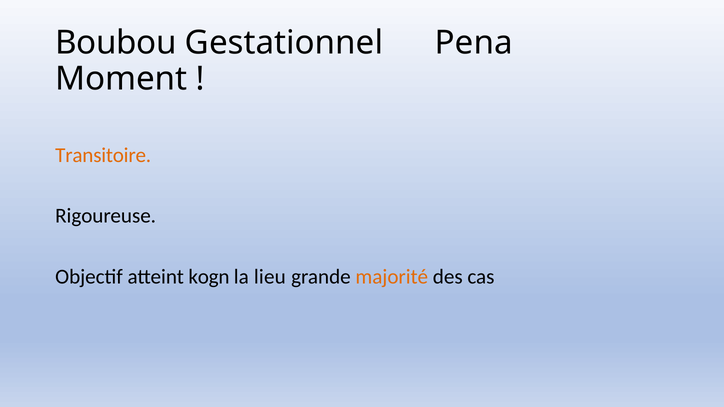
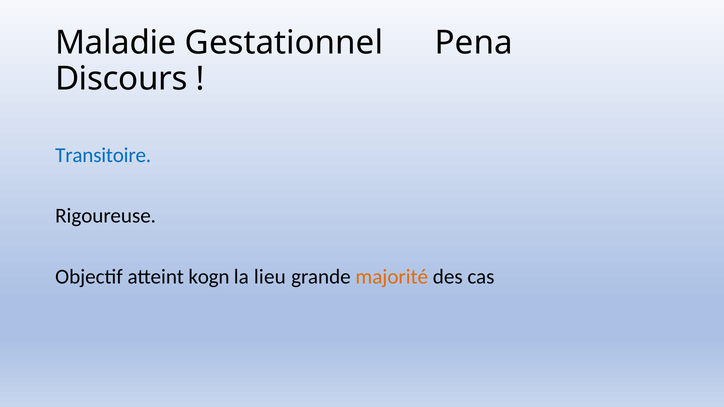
Boubou: Boubou -> Maladie
Moment: Moment -> Discours
Transitoire colour: orange -> blue
